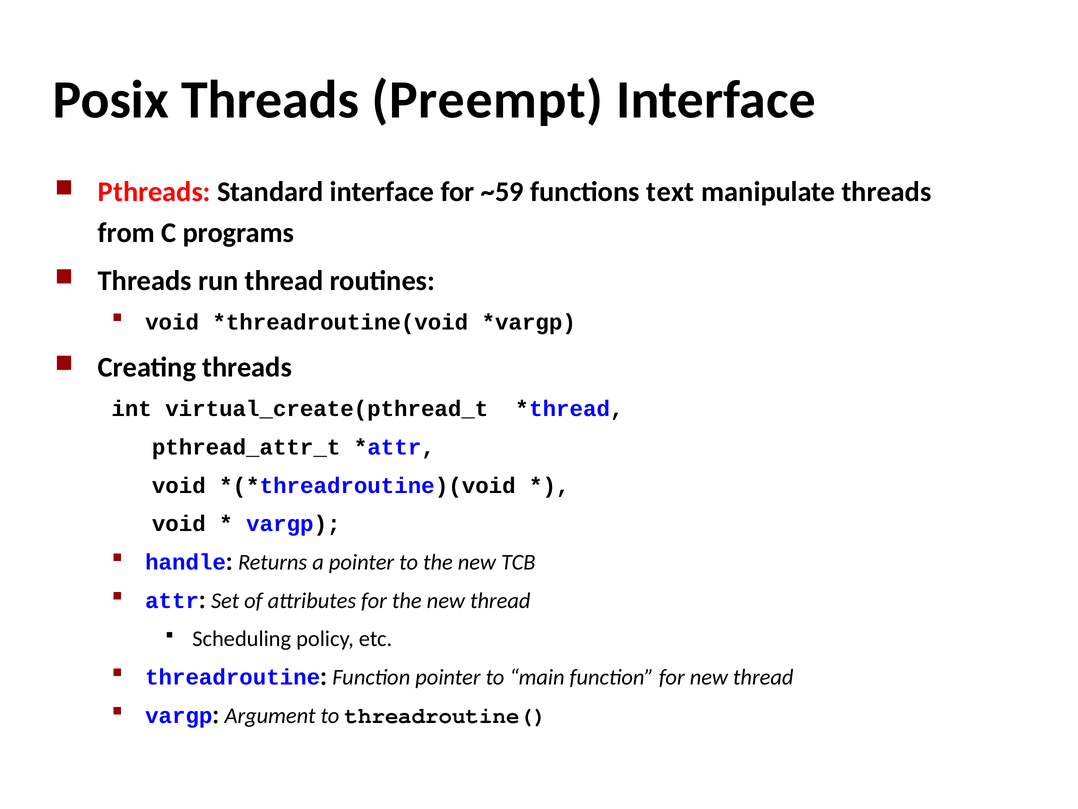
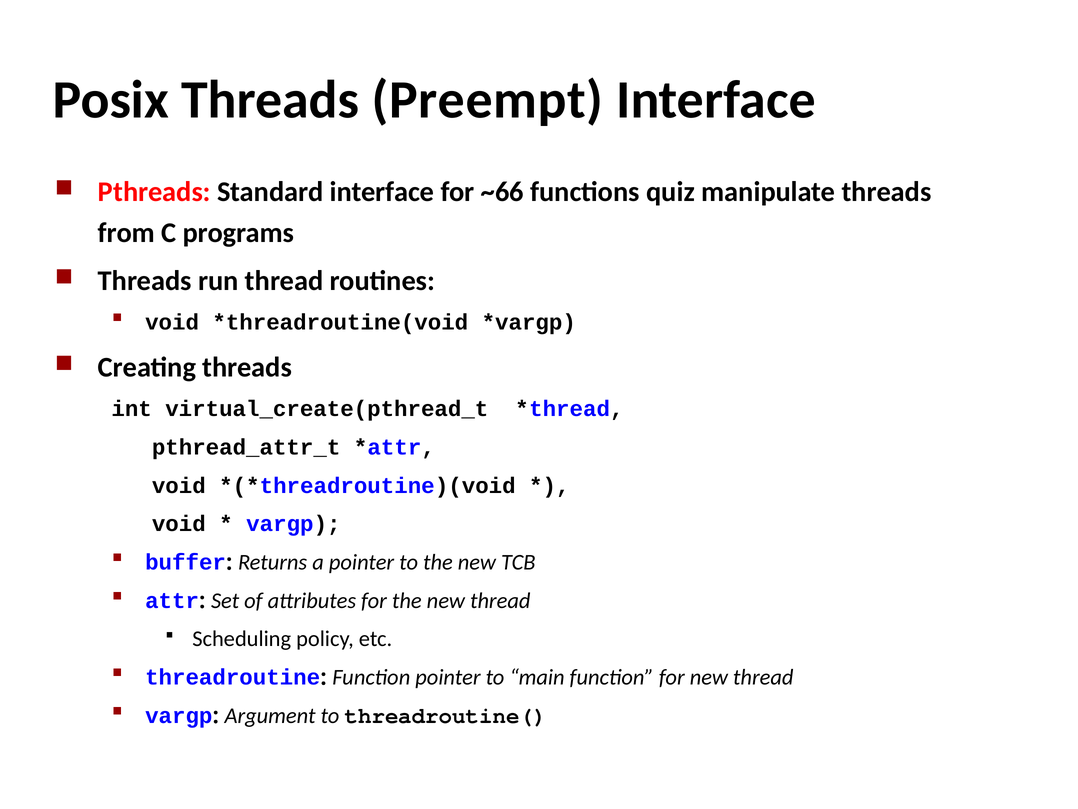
~59: ~59 -> ~66
text: text -> quiz
handle: handle -> buffer
